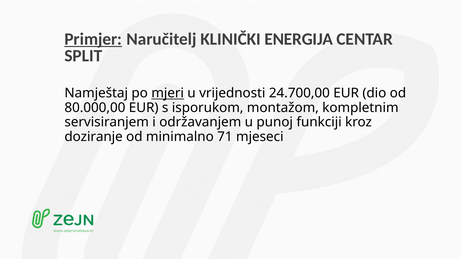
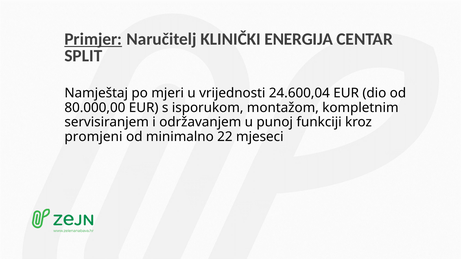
mjeri underline: present -> none
24.700,00: 24.700,00 -> 24.600,04
doziranje: doziranje -> promjeni
71: 71 -> 22
